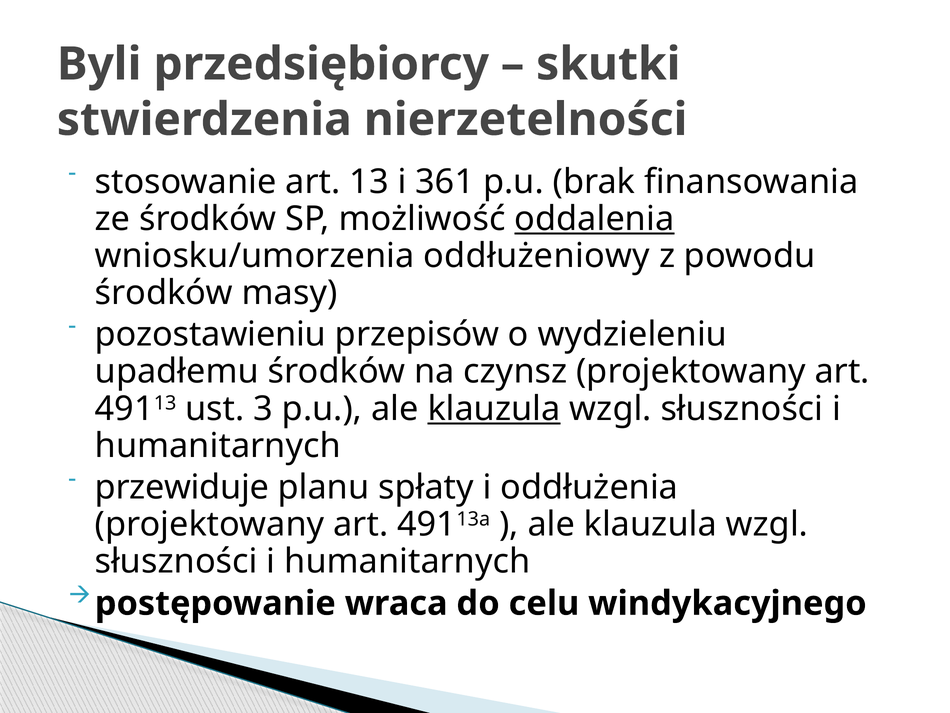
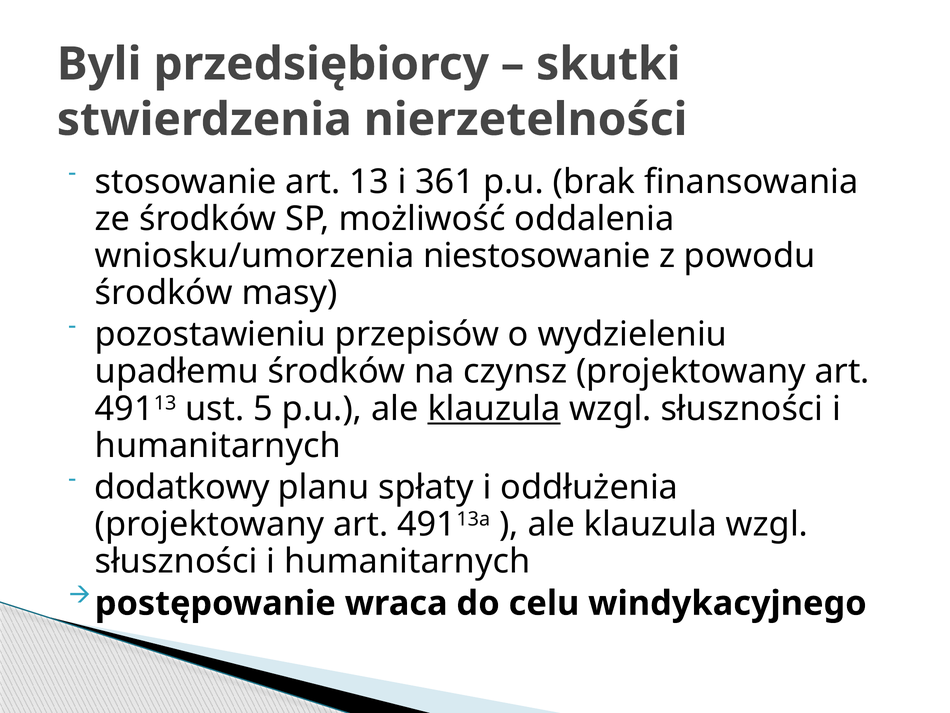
oddalenia underline: present -> none
oddłużeniowy: oddłużeniowy -> niestosowanie
3: 3 -> 5
przewiduje: przewiduje -> dodatkowy
